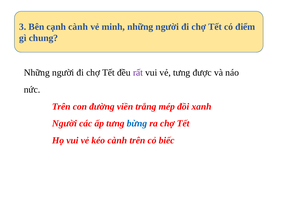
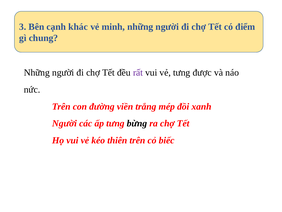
cạnh cành: cành -> khác
bừng colour: blue -> black
kéo cành: cành -> thiên
